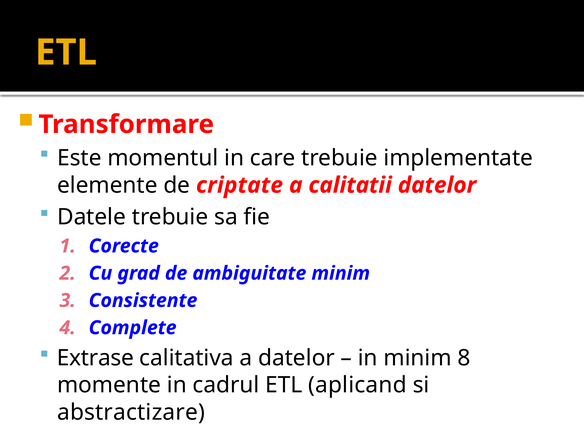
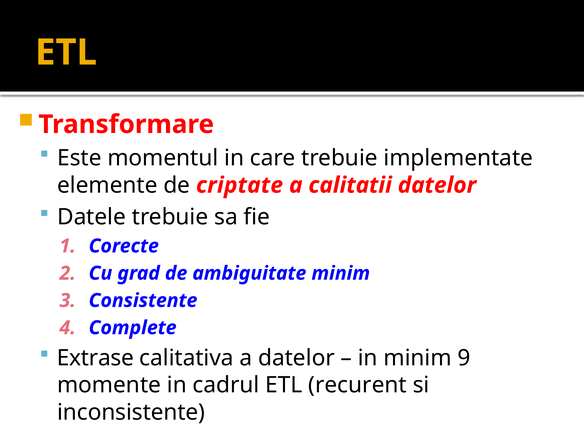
8: 8 -> 9
aplicand: aplicand -> recurent
abstractizare: abstractizare -> inconsistente
